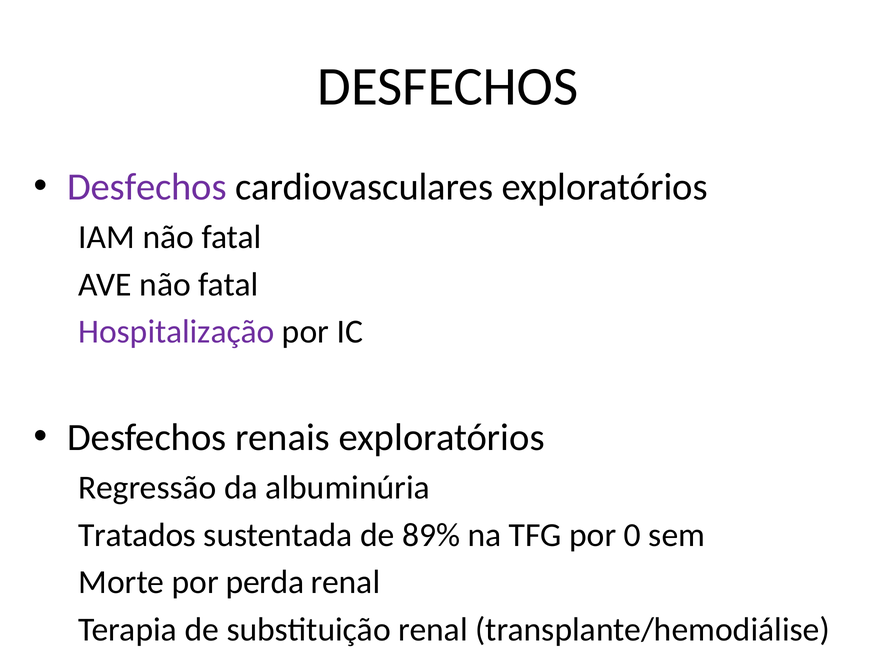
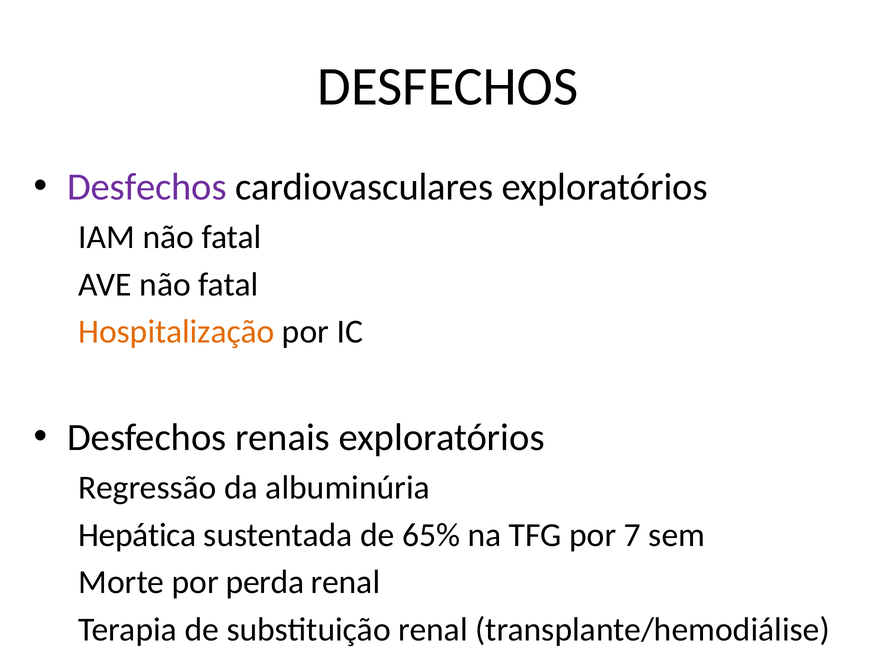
Hospitalização colour: purple -> orange
Tratados: Tratados -> Hepática
89%: 89% -> 65%
0: 0 -> 7
